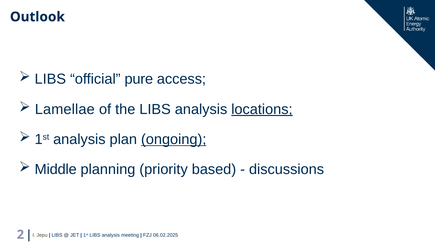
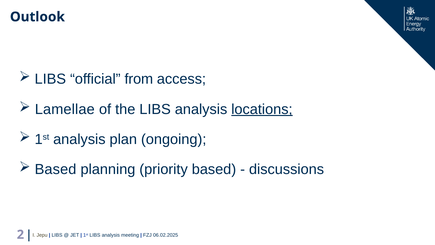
pure: pure -> from
ongoing underline: present -> none
Middle at (56, 169): Middle -> Based
